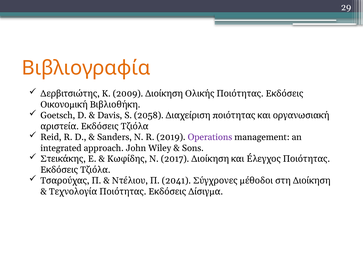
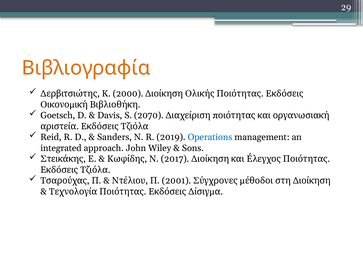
2009: 2009 -> 2000
2058: 2058 -> 2070
Operations colour: purple -> blue
2041: 2041 -> 2001
